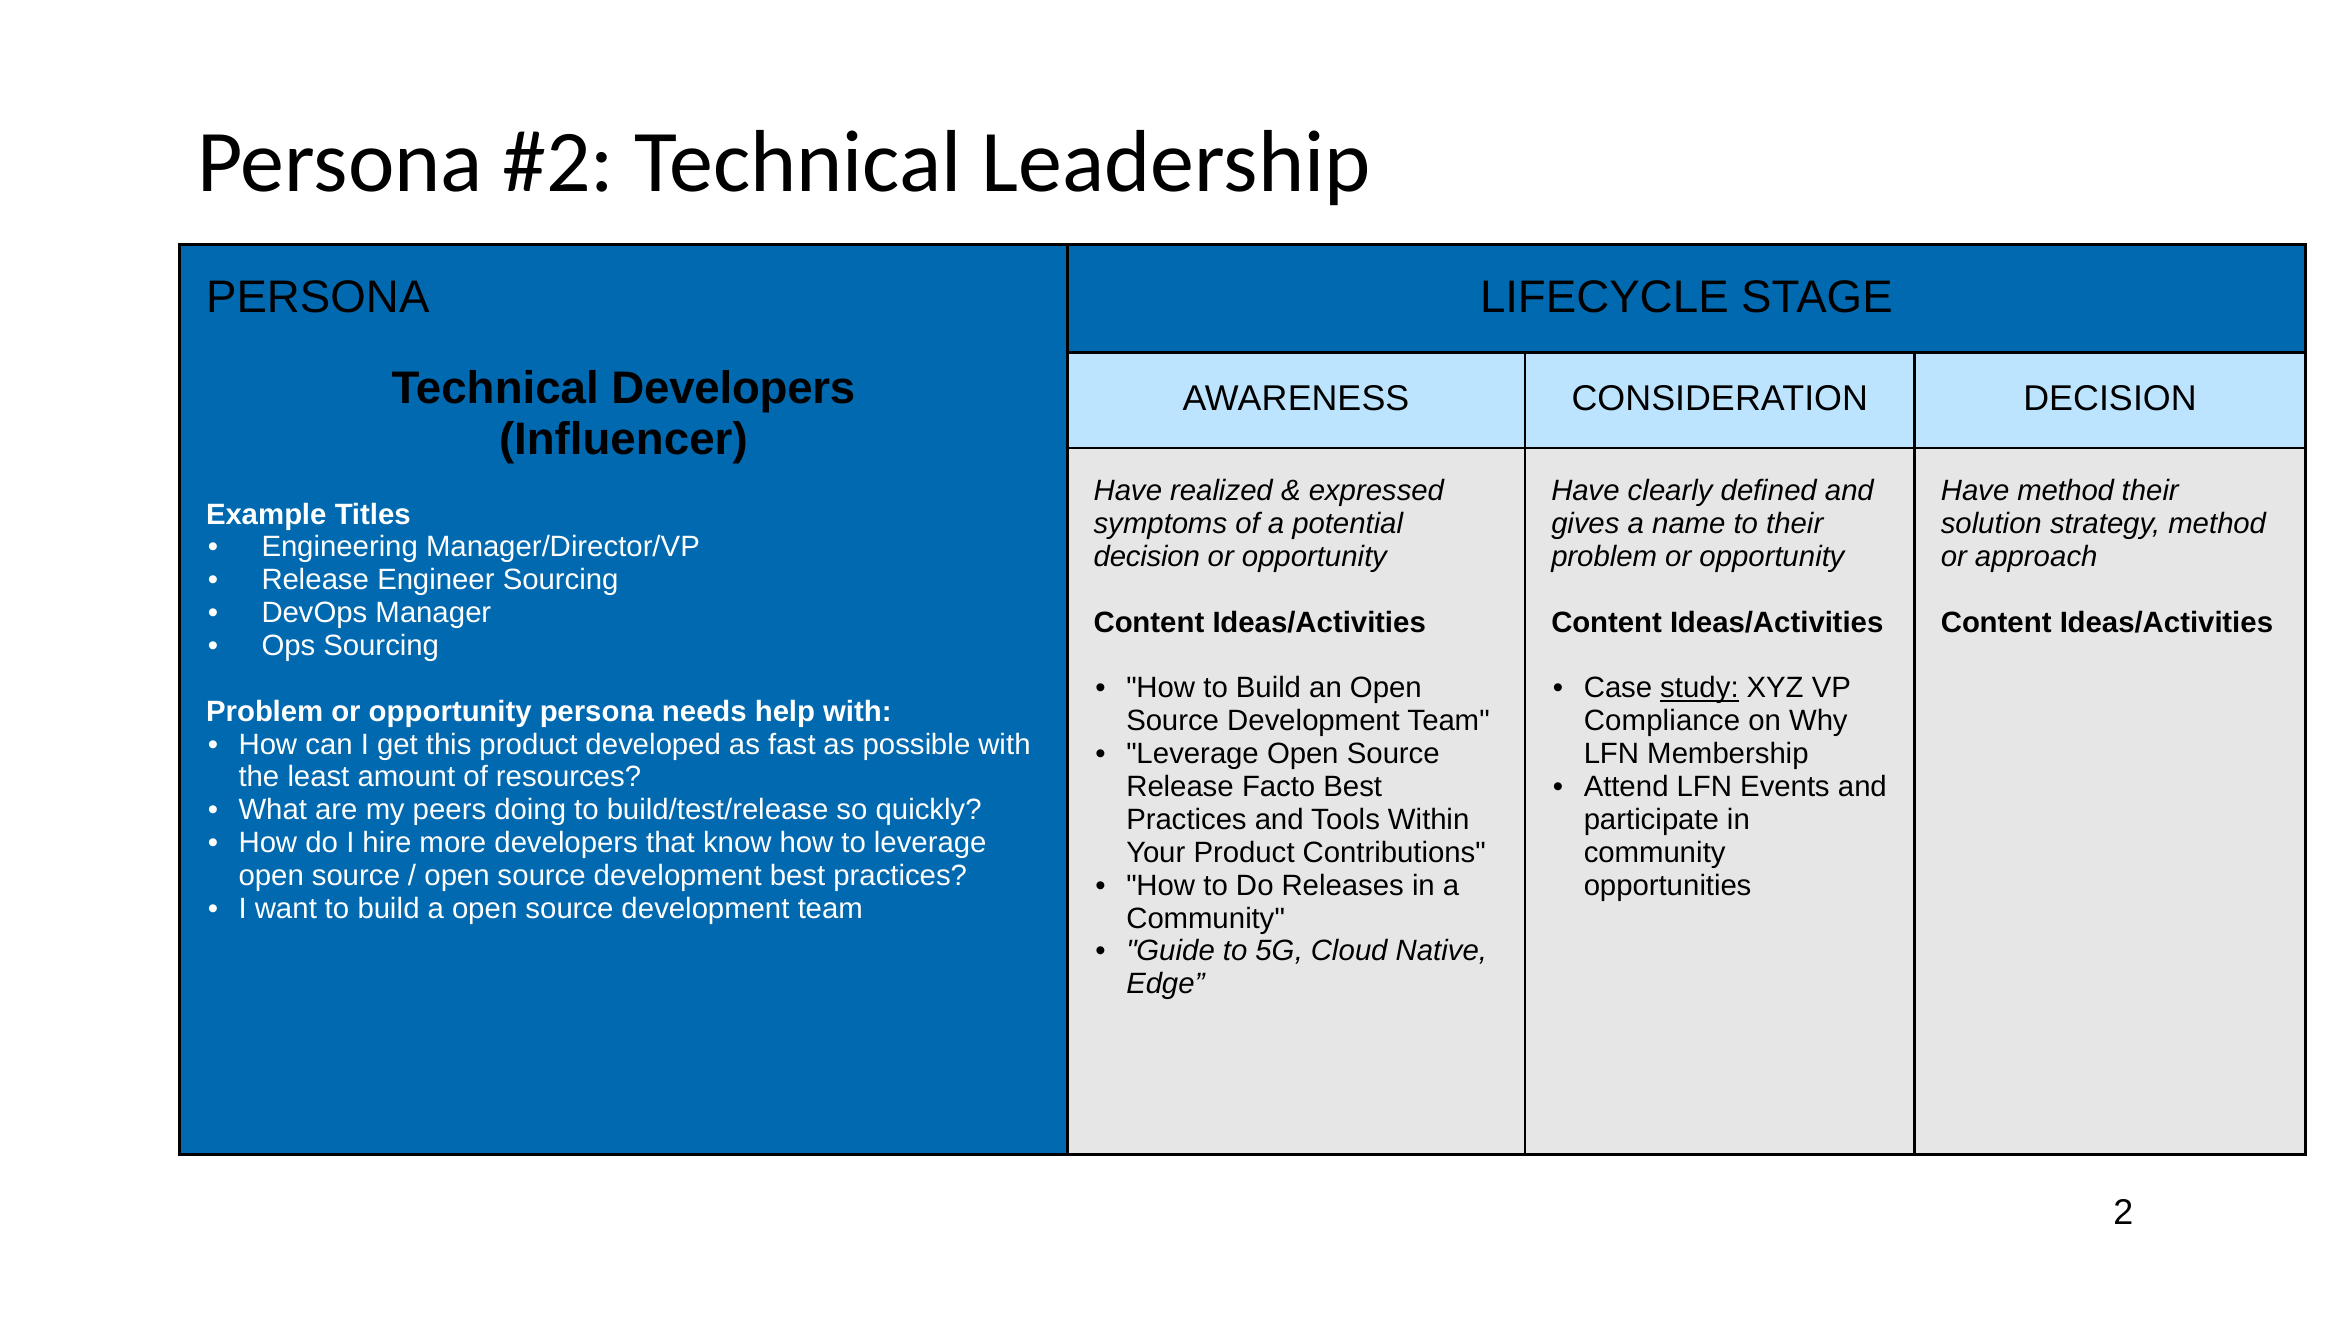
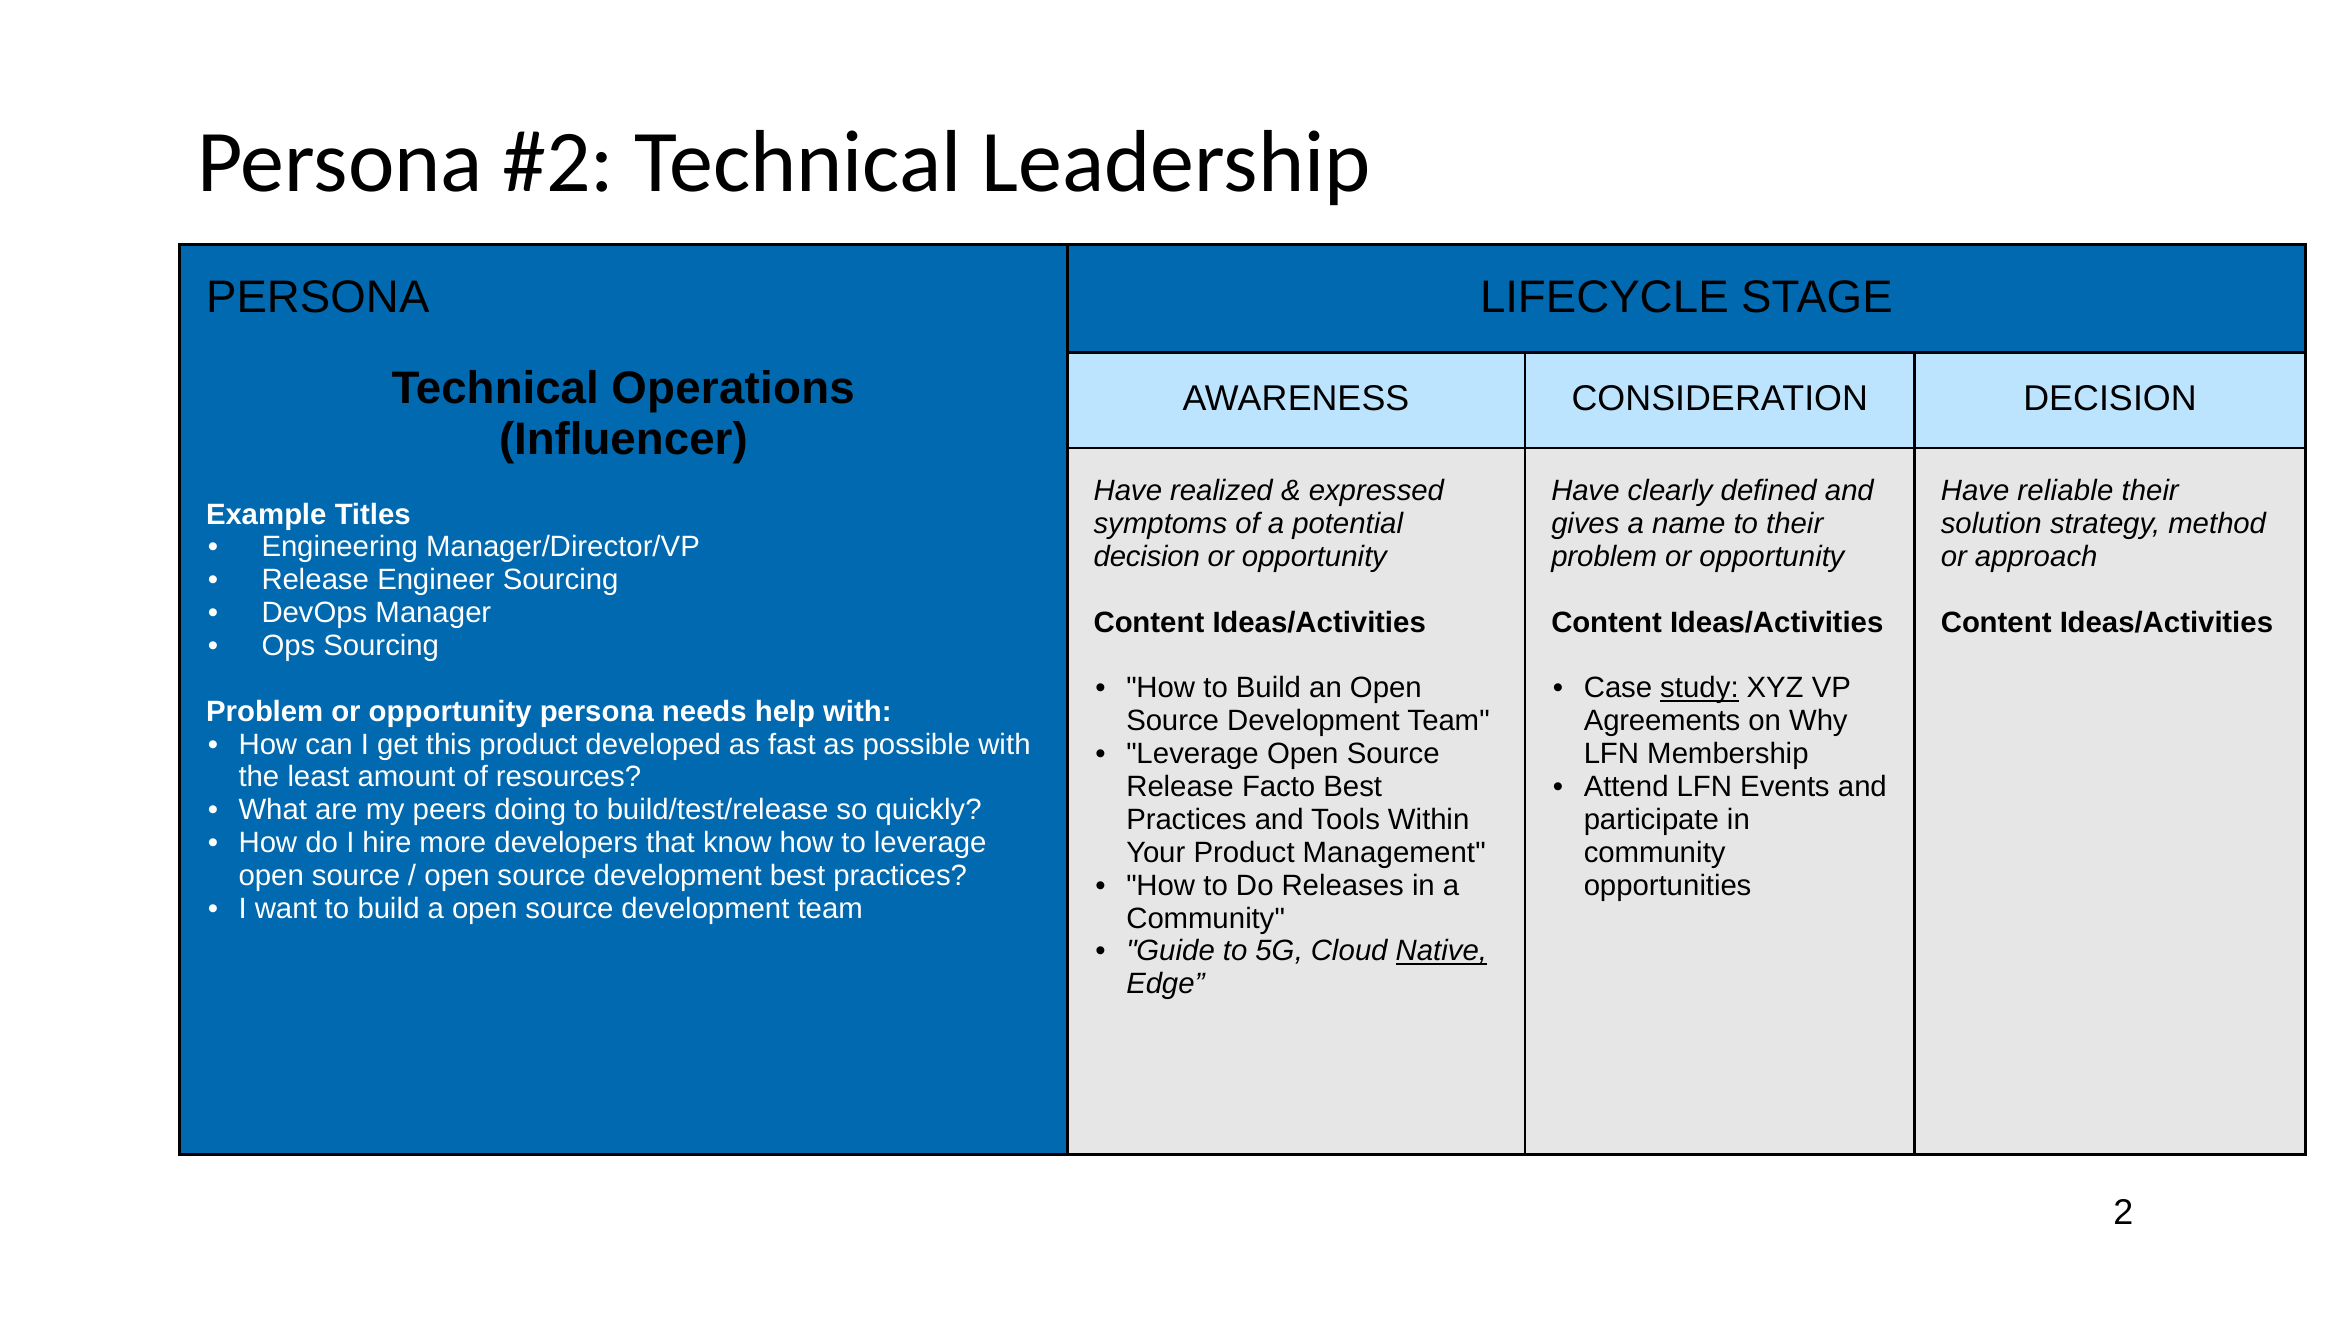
Technical Developers: Developers -> Operations
Have method: method -> reliable
Compliance: Compliance -> Agreements
Contributions: Contributions -> Management
Native underline: none -> present
